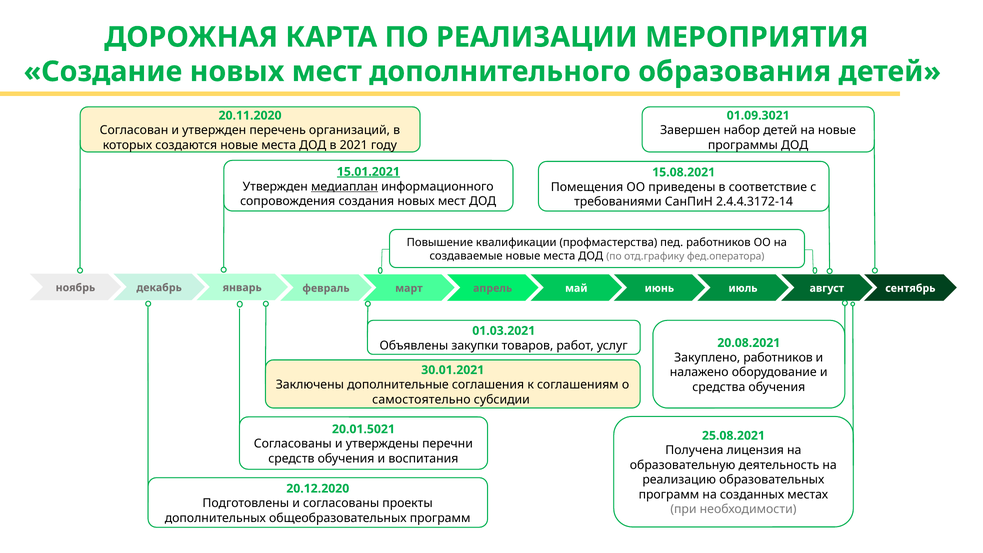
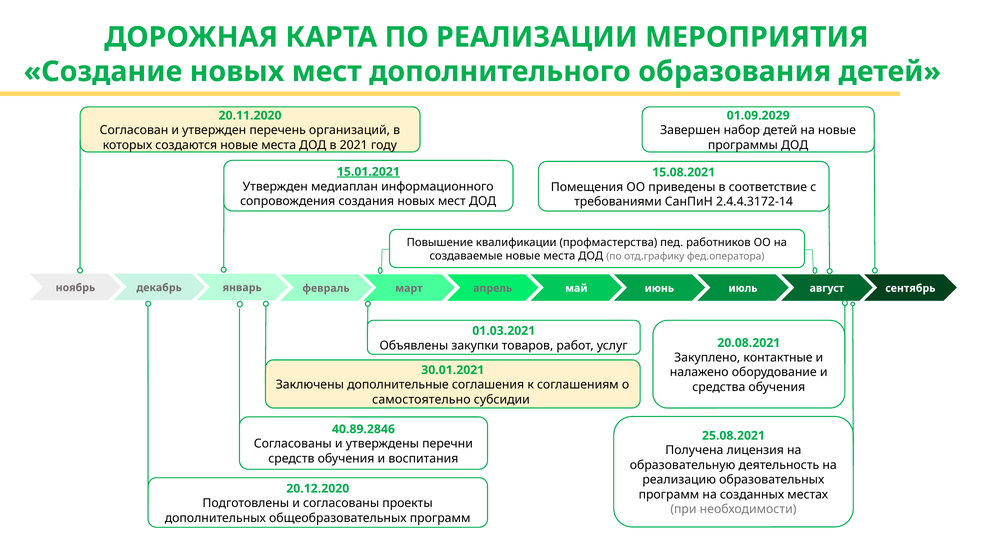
01.09.3021: 01.09.3021 -> 01.09.2029
медиаплан underline: present -> none
Закуплено работников: работников -> контактные
20.01.5021: 20.01.5021 -> 40.89.2846
